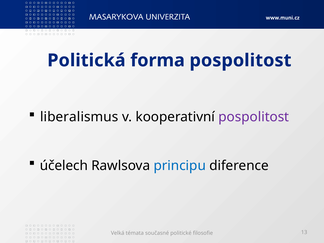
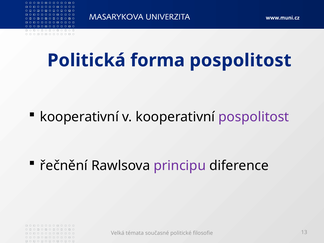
liberalismus at (79, 117): liberalismus -> kooperativní
účelech: účelech -> řečnění
principu colour: blue -> purple
